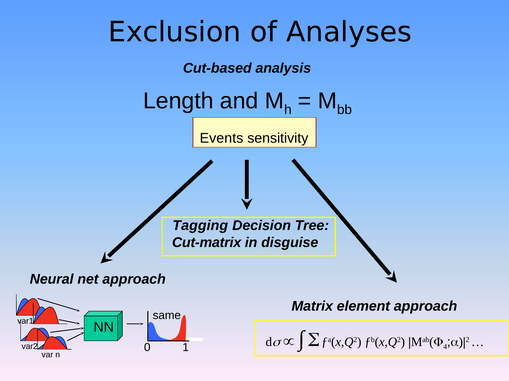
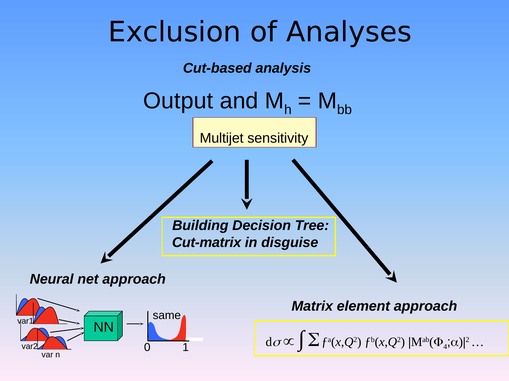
Length: Length -> Output
Events: Events -> Multijet
Tagging: Tagging -> Building
